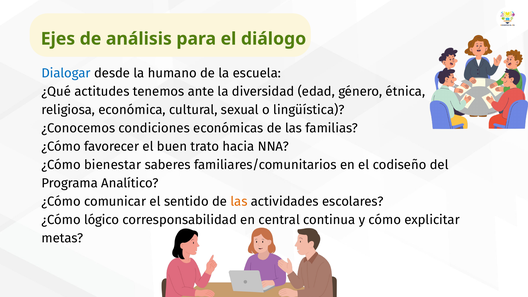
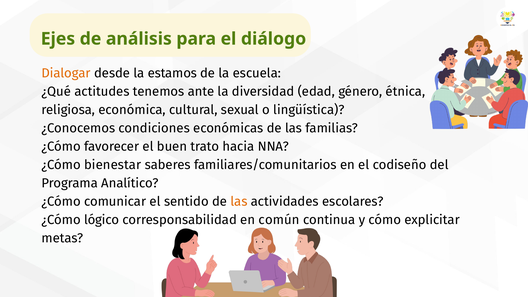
Dialogar colour: blue -> orange
humano: humano -> estamos
central: central -> común
